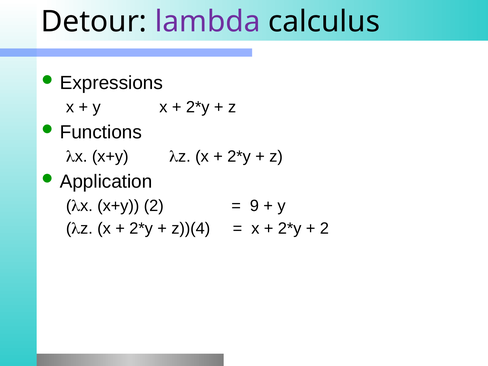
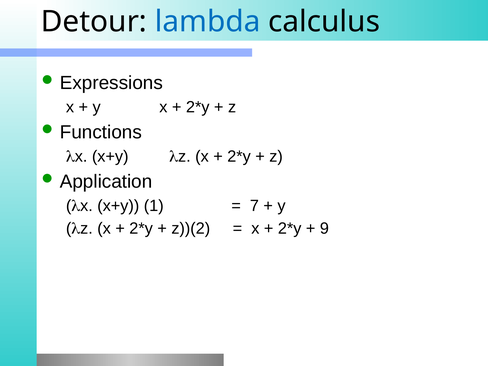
lambda colour: purple -> blue
x+y 2: 2 -> 1
9: 9 -> 7
z))(4: z))(4 -> z))(2
2 at (324, 229): 2 -> 9
